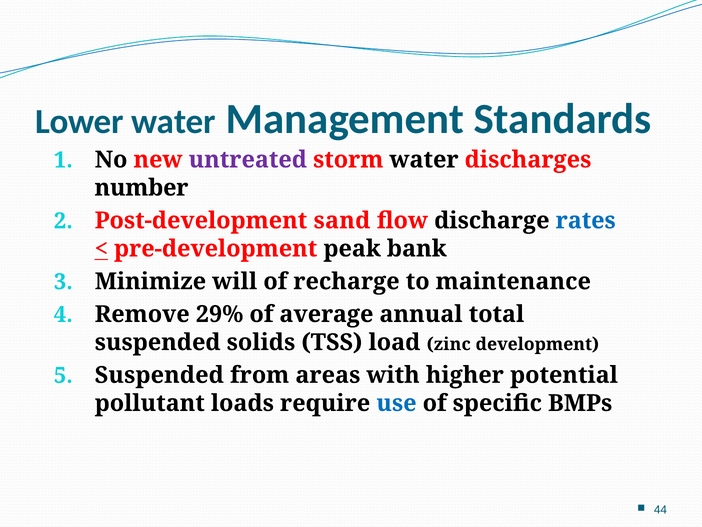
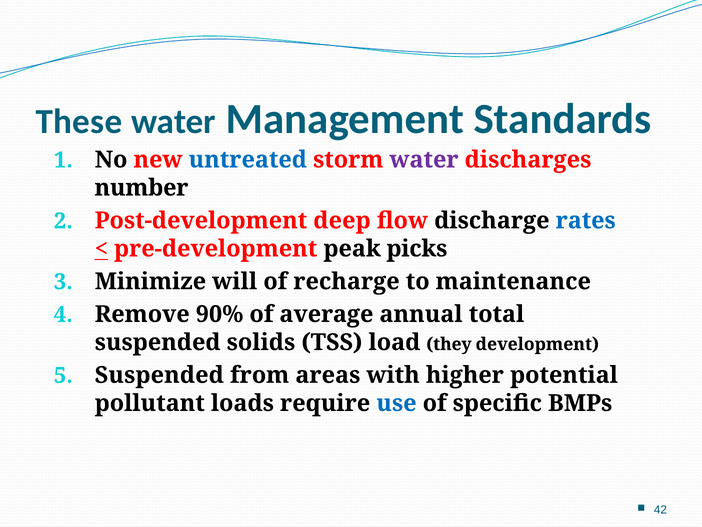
Lower: Lower -> These
untreated colour: purple -> blue
water at (424, 160) colour: black -> purple
sand: sand -> deep
bank: bank -> picks
29%: 29% -> 90%
zinc: zinc -> they
44: 44 -> 42
